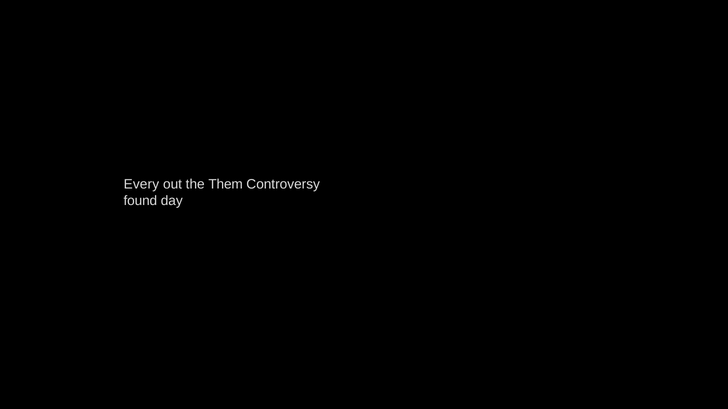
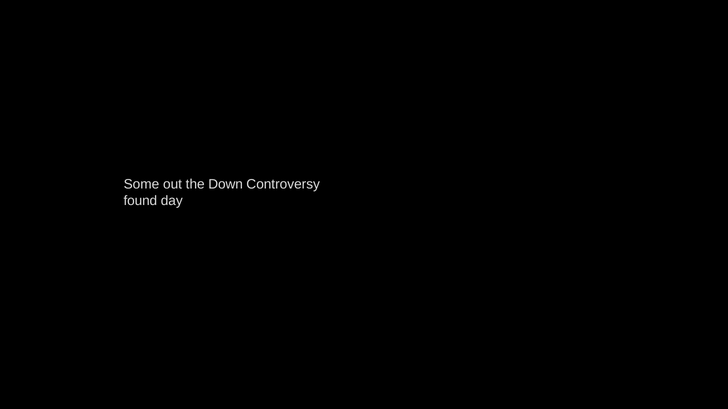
Every: Every -> Some
Them: Them -> Down
